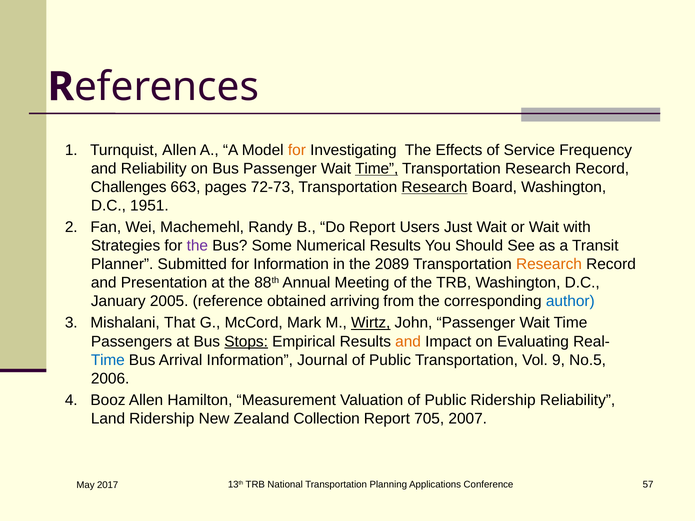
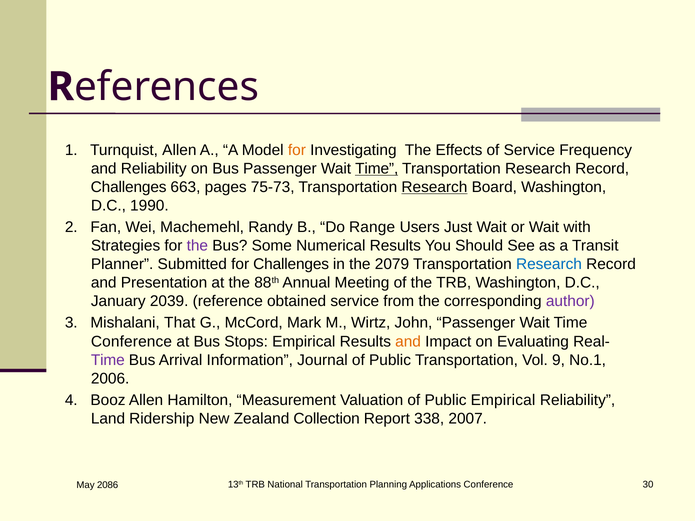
72-73: 72-73 -> 75-73
1951: 1951 -> 1990
Do Report: Report -> Range
for Information: Information -> Challenges
2089: 2089 -> 2079
Research at (549, 264) colour: orange -> blue
2005: 2005 -> 2039
obtained arriving: arriving -> service
author colour: blue -> purple
Wirtz underline: present -> none
Passengers at (132, 342): Passengers -> Conference
Stops underline: present -> none
Time at (108, 360) colour: blue -> purple
No.5: No.5 -> No.1
Public Ridership: Ridership -> Empirical
705: 705 -> 338
2017: 2017 -> 2086
57: 57 -> 30
